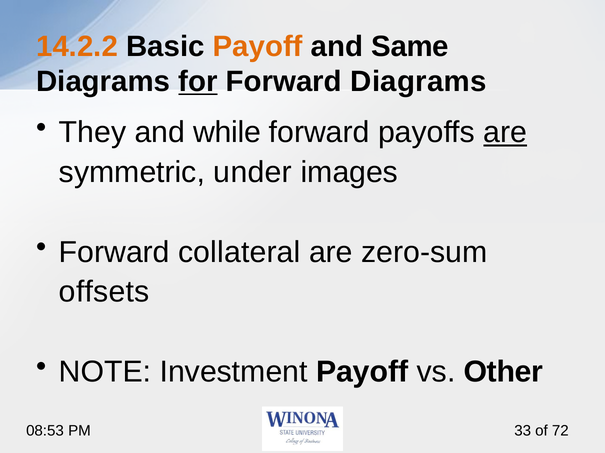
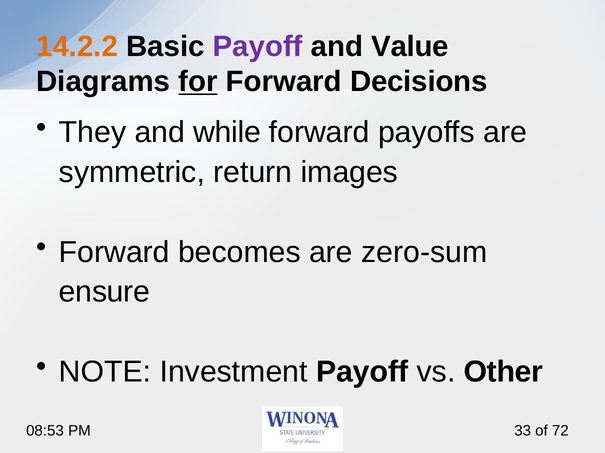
Payoff at (258, 46) colour: orange -> purple
Same: Same -> Value
Forward Diagrams: Diagrams -> Decisions
are at (505, 133) underline: present -> none
under: under -> return
collateral: collateral -> becomes
offsets: offsets -> ensure
